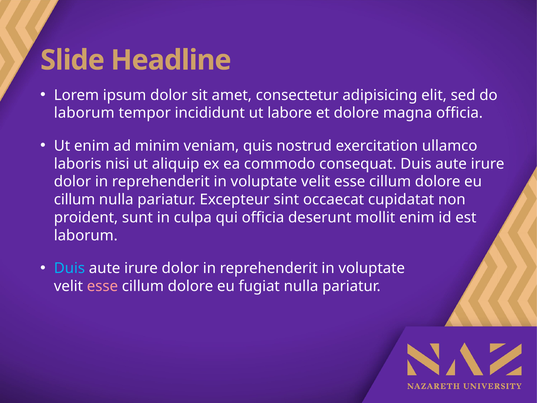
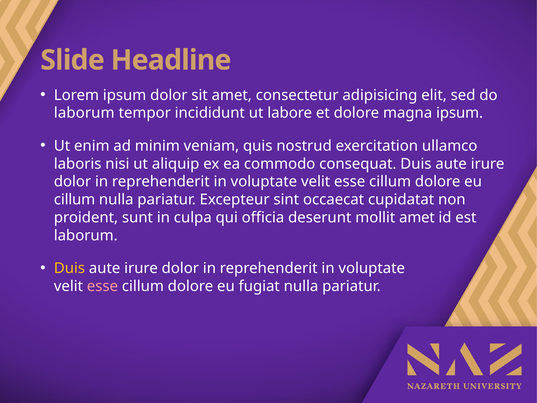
magna officia: officia -> ipsum
mollit enim: enim -> amet
Duis at (69, 268) colour: light blue -> yellow
